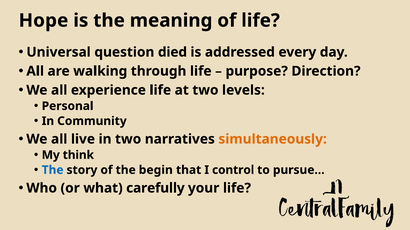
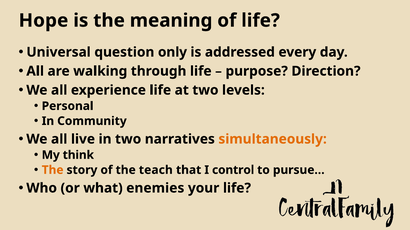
died: died -> only
The at (53, 170) colour: blue -> orange
begin: begin -> teach
carefully: carefully -> enemies
